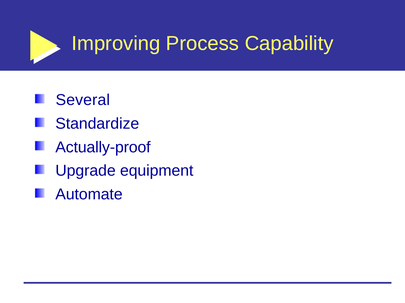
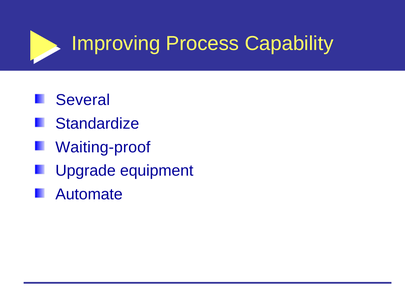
Actually-proof: Actually-proof -> Waiting-proof
